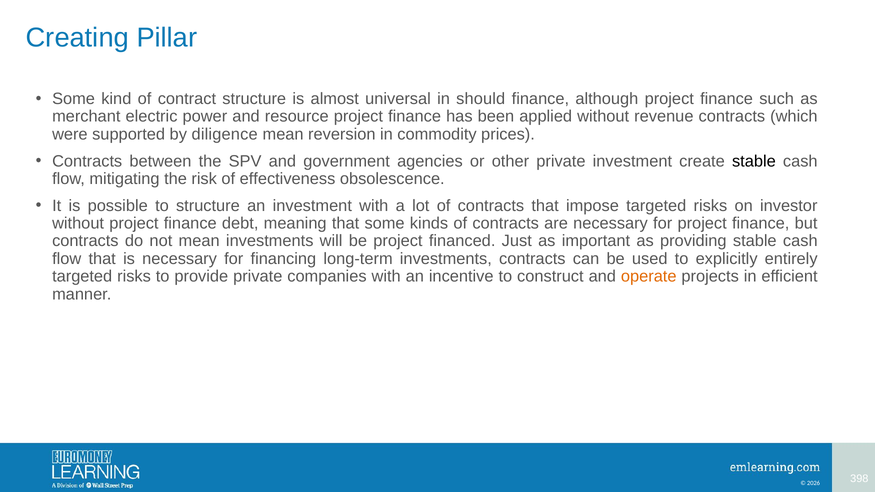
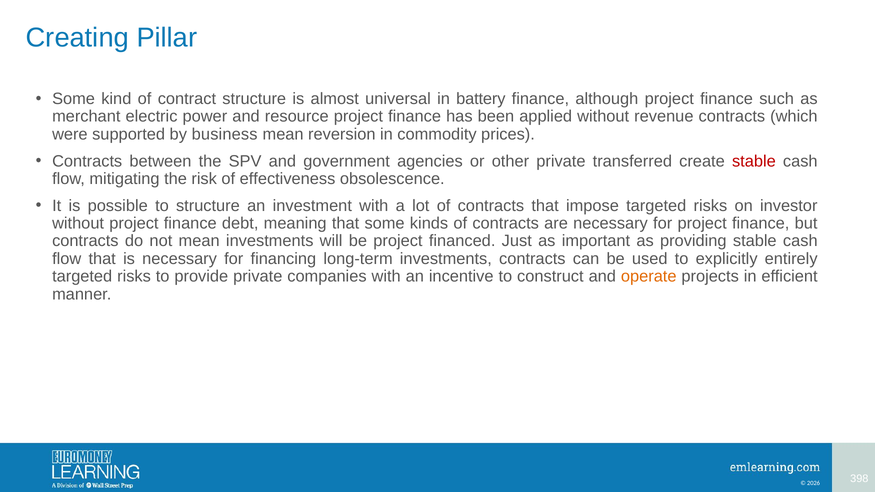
should: should -> battery
diligence: diligence -> business
private investment: investment -> transferred
stable at (754, 161) colour: black -> red
